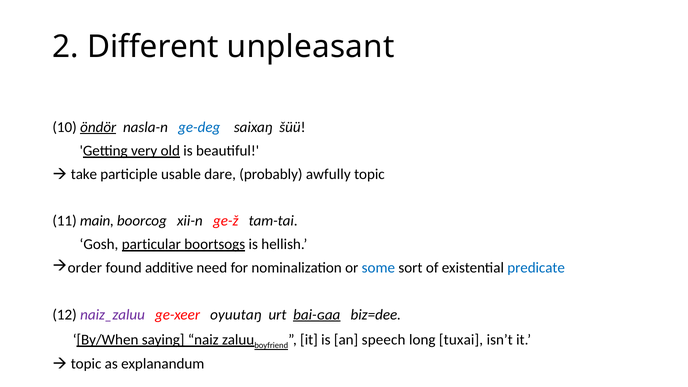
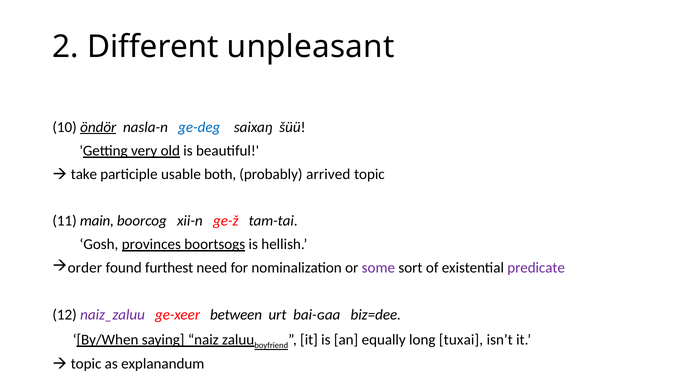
dare: dare -> both
awfully: awfully -> arrived
particular: particular -> provinces
additive: additive -> furthest
some colour: blue -> purple
predicate colour: blue -> purple
oyuutaŋ: oyuutaŋ -> between
bai-ɢaa underline: present -> none
speech: speech -> equally
